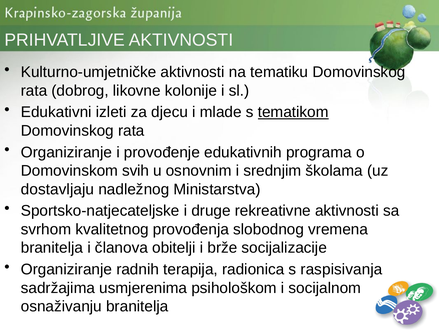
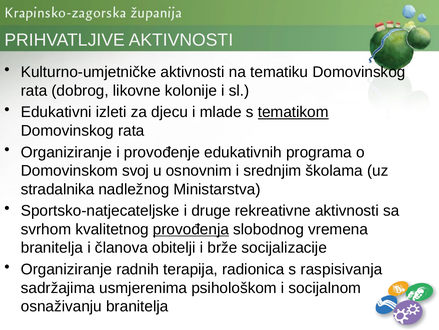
svih: svih -> svoj
dostavljaju: dostavljaju -> stradalnika
provođenja underline: none -> present
